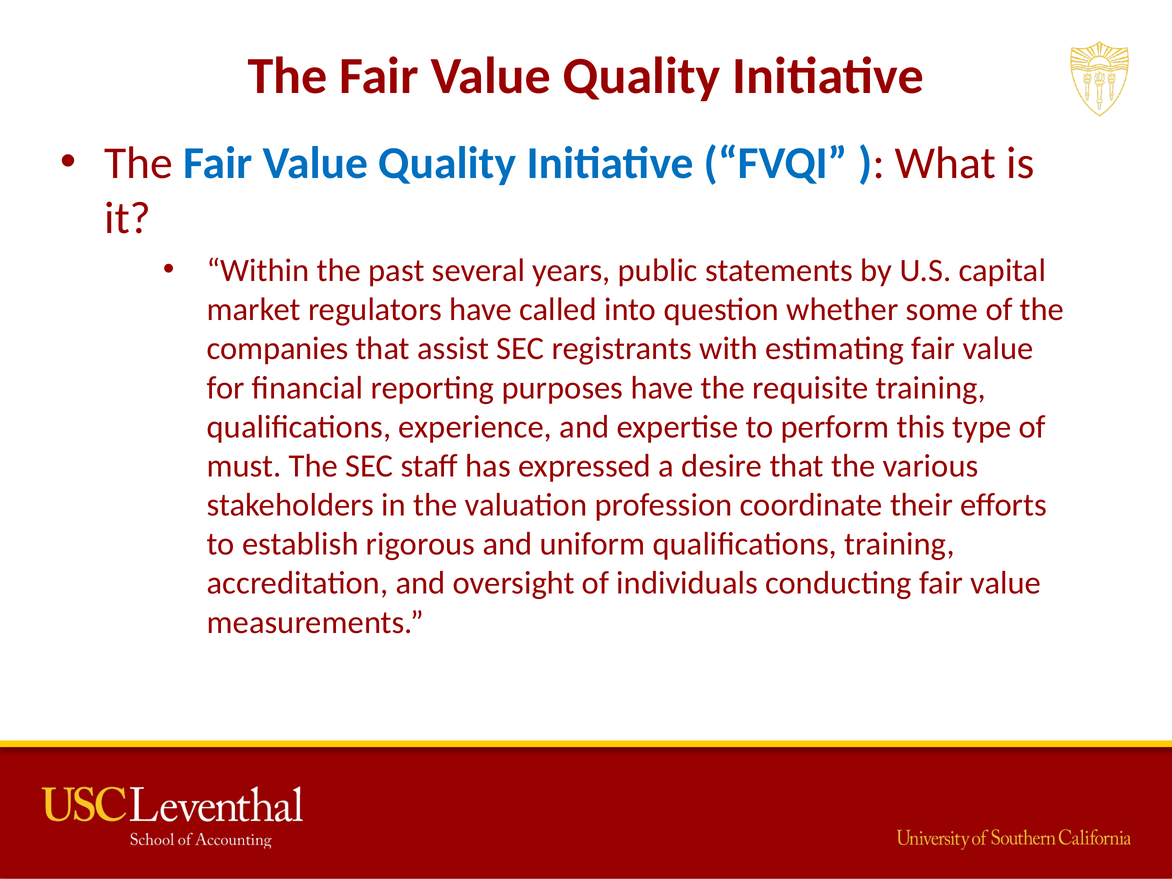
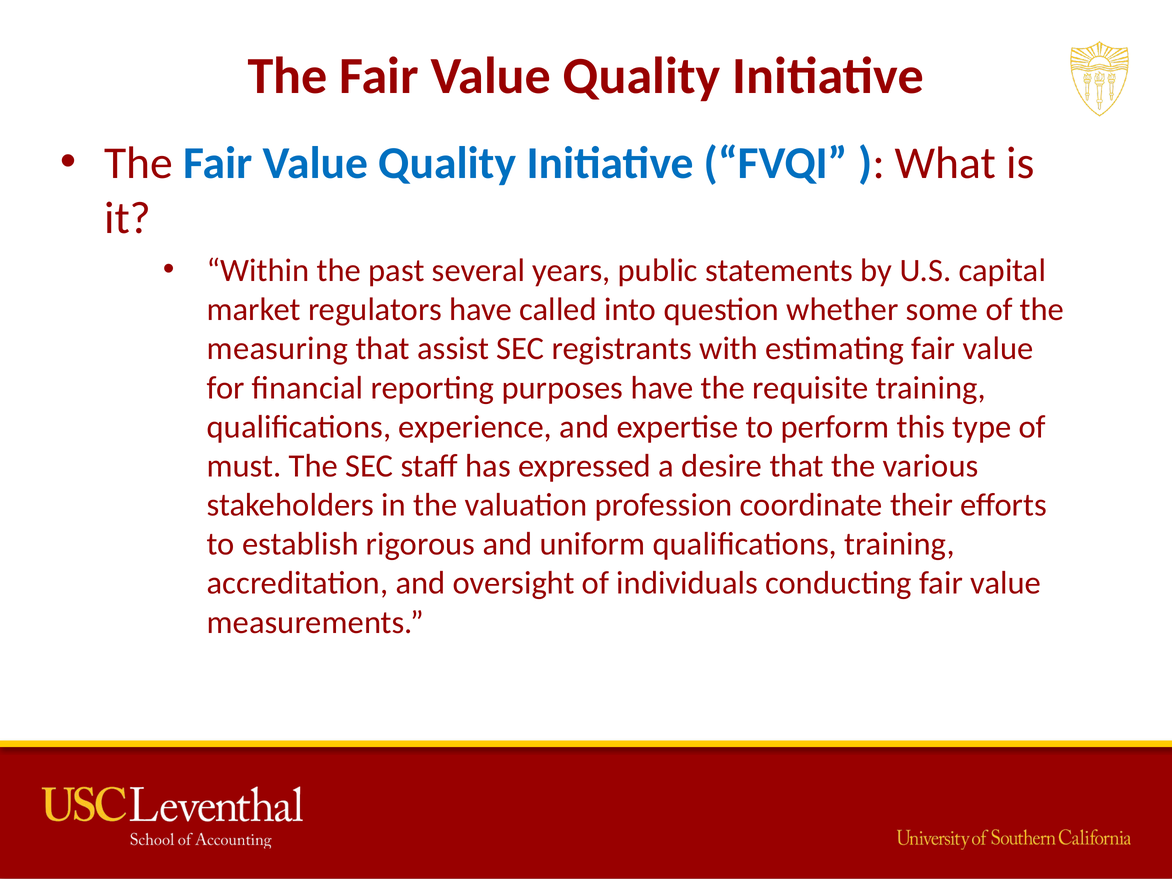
companies: companies -> measuring
